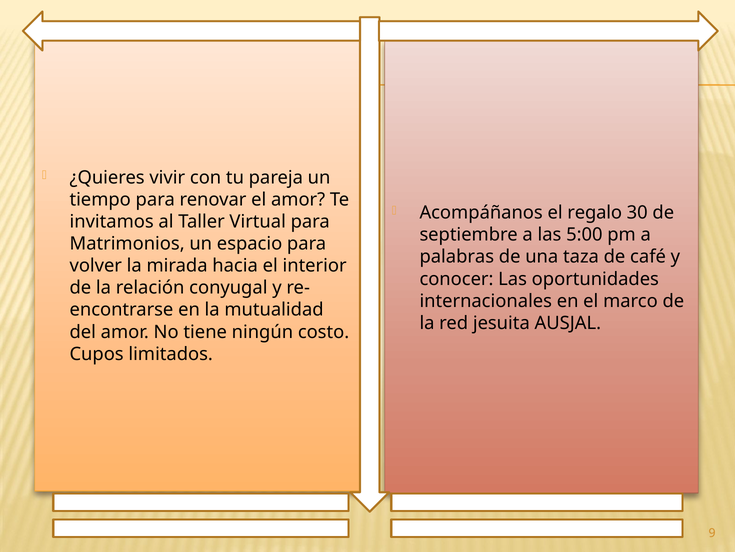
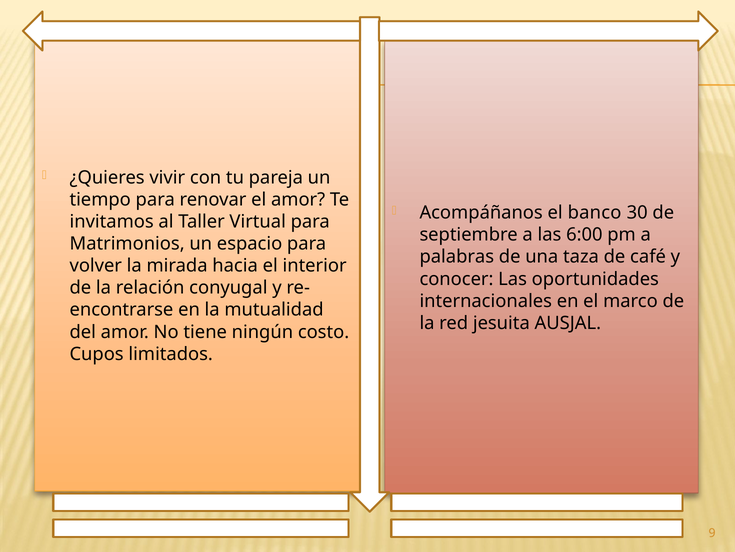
regalo: regalo -> banco
5:00: 5:00 -> 6:00
